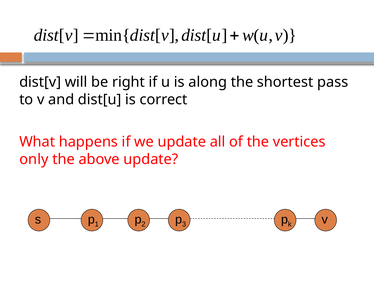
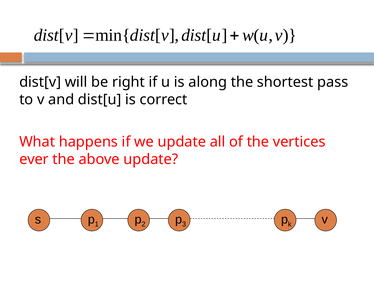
only: only -> ever
